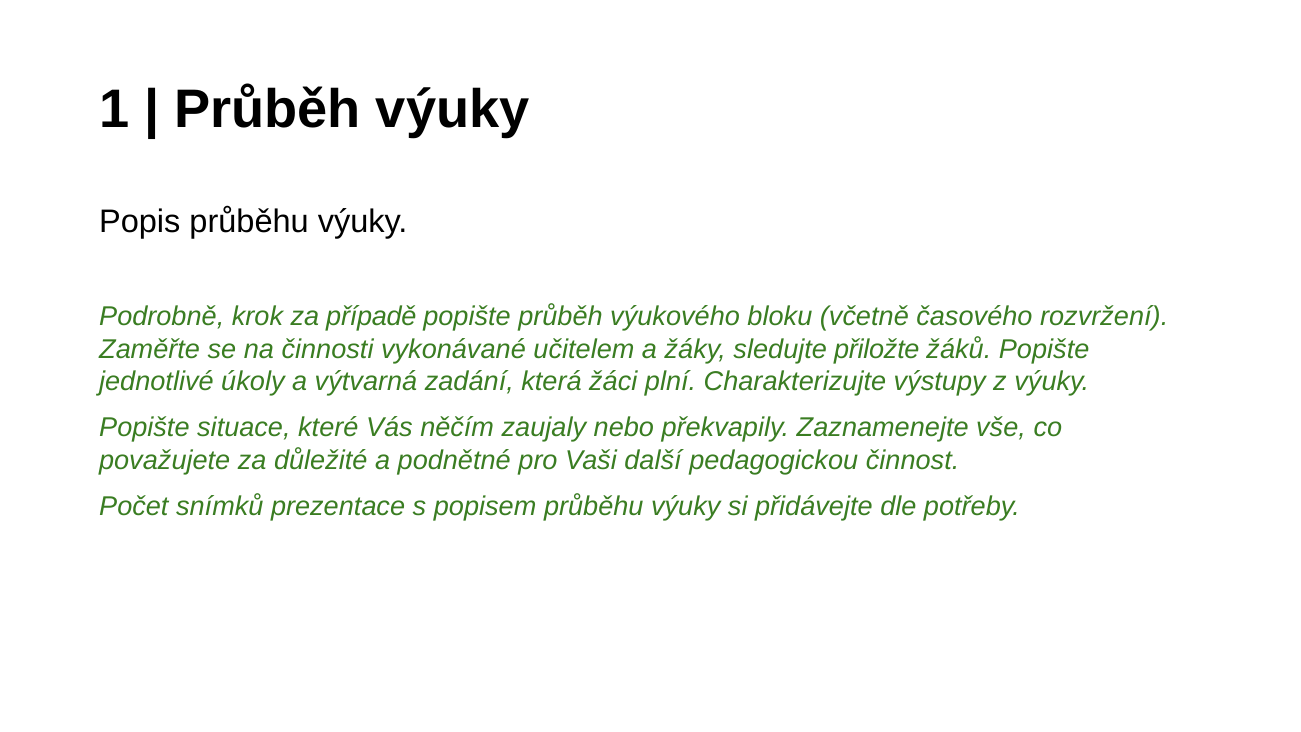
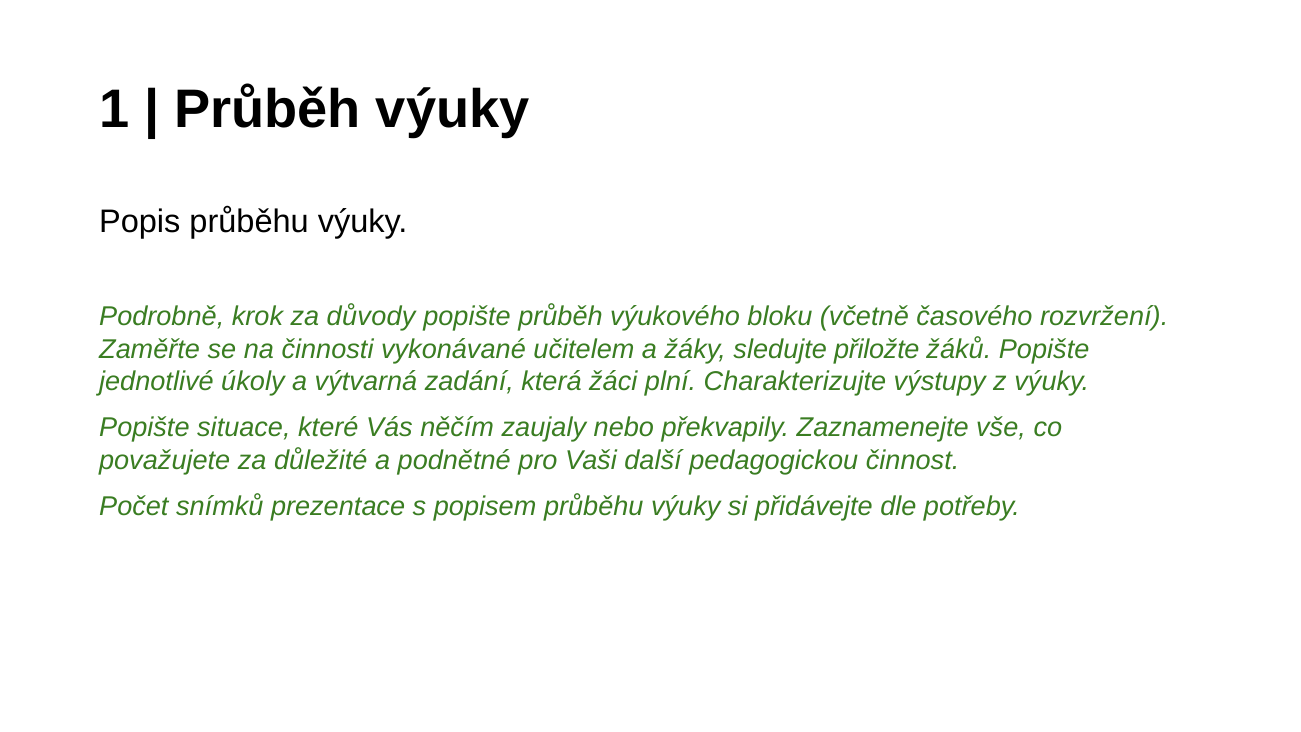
případě: případě -> důvody
